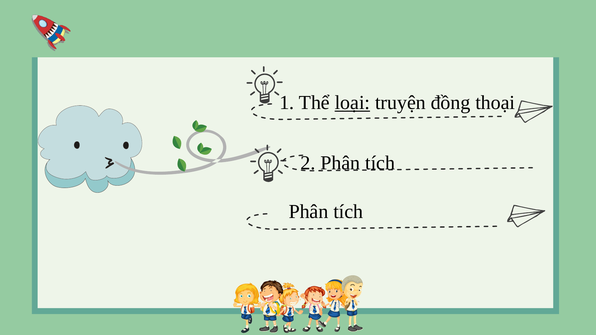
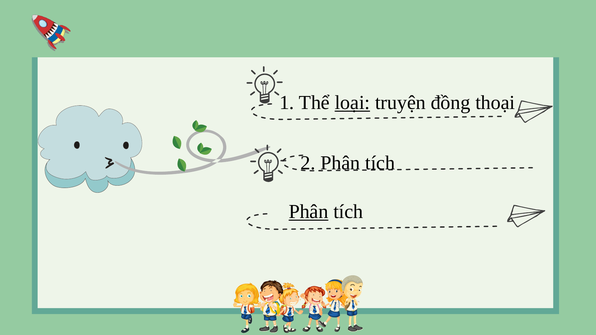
Phân at (309, 212) underline: none -> present
